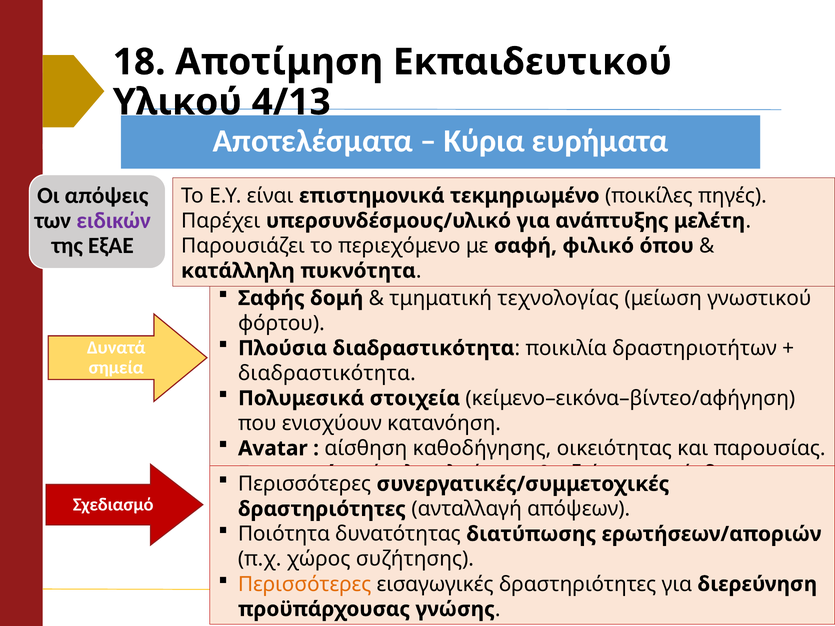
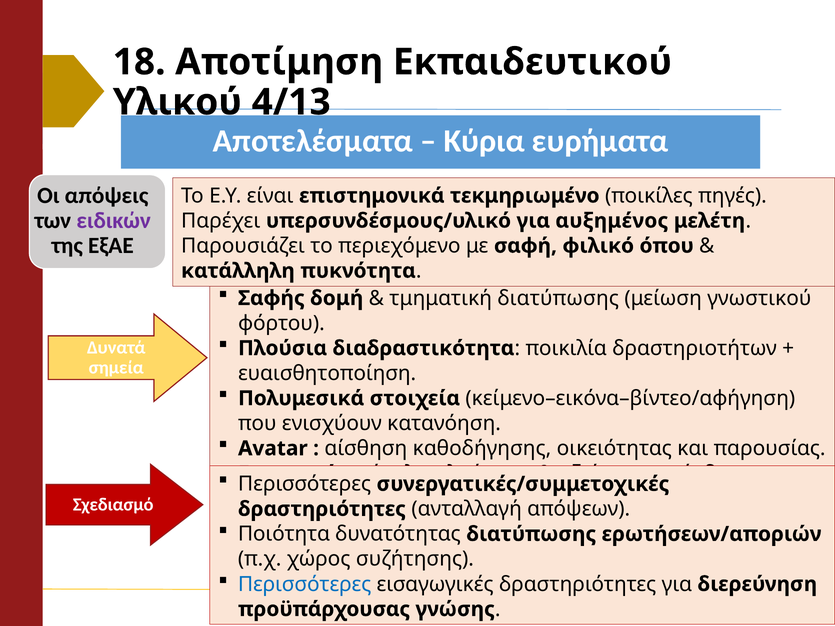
ανάπτυξης: ανάπτυξης -> αυξημένος
τμηματική τεχνολογίας: τεχνολογίας -> διατύπωσης
διαδραστικότητα at (327, 373): διαδραστικότητα -> ευαισθητοποίηση
Περισσότερες at (305, 584) colour: orange -> blue
